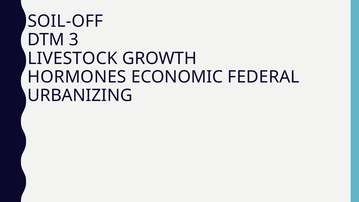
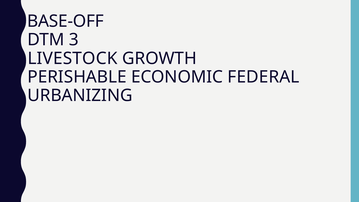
SOIL-OFF: SOIL-OFF -> BASE-OFF
HORMONES: HORMONES -> PERISHABLE
